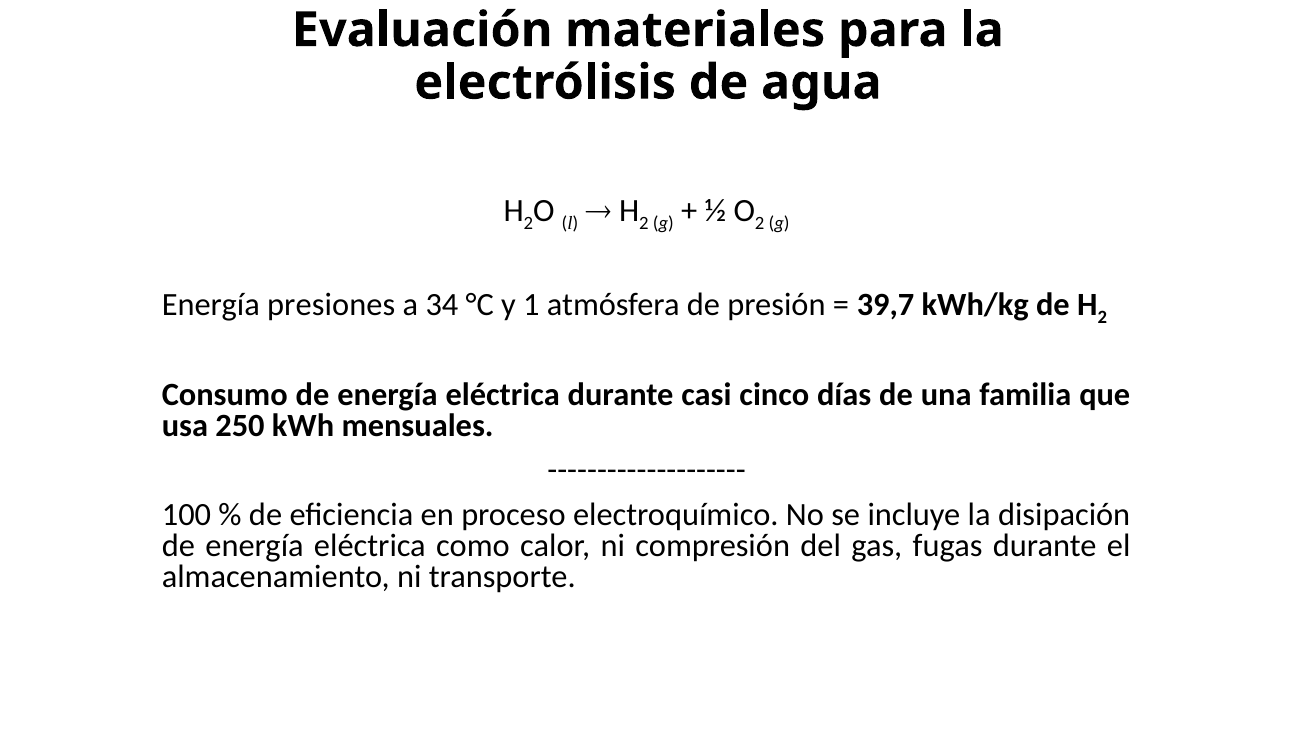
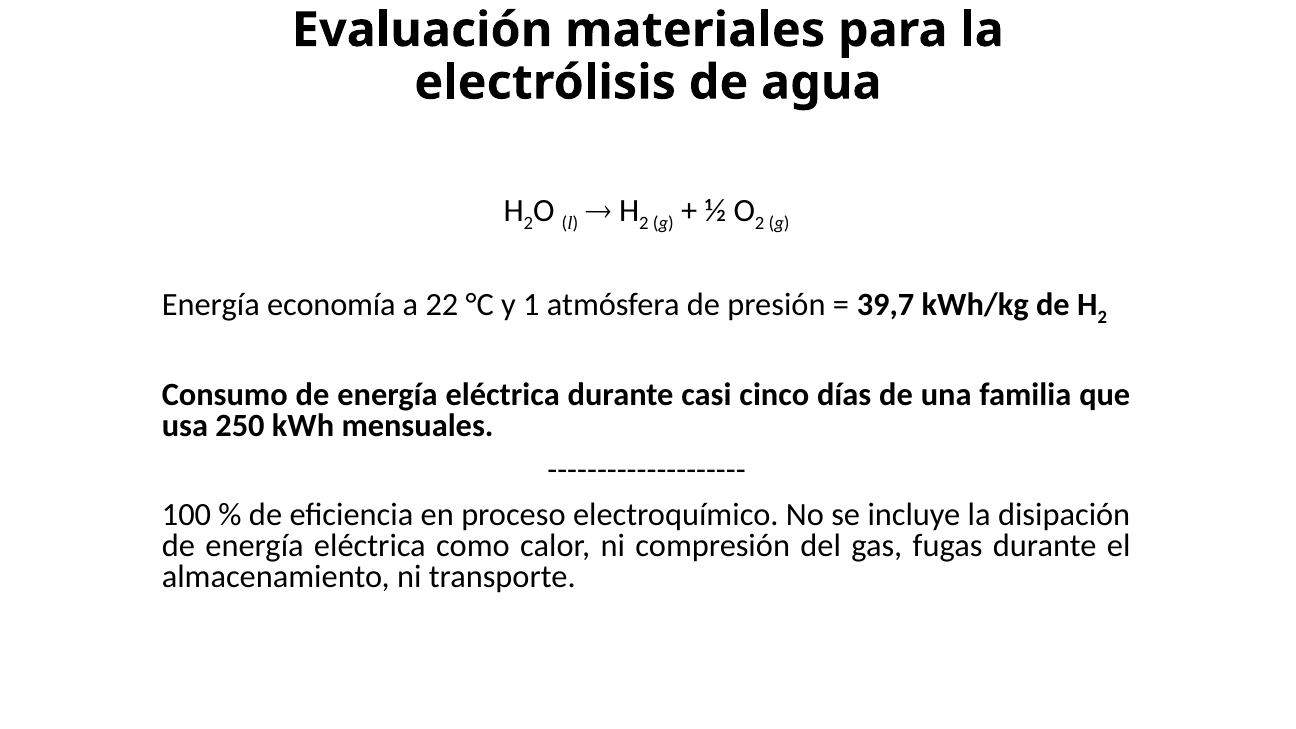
presiones: presiones -> economía
34: 34 -> 22
